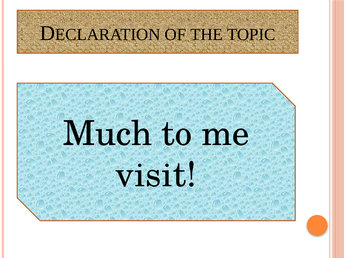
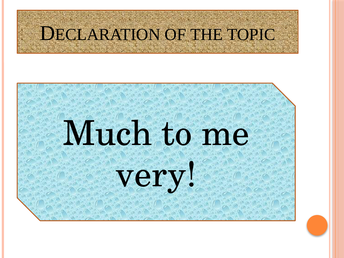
visit: visit -> very
